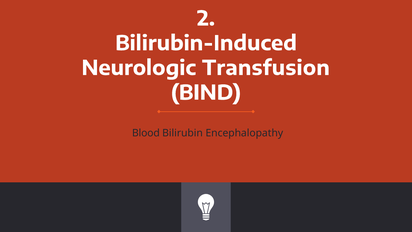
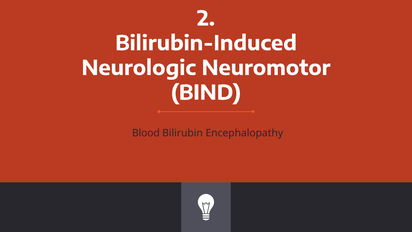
Transfusion: Transfusion -> Neuromotor
